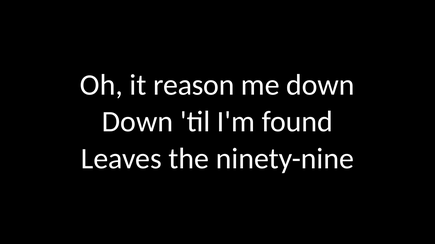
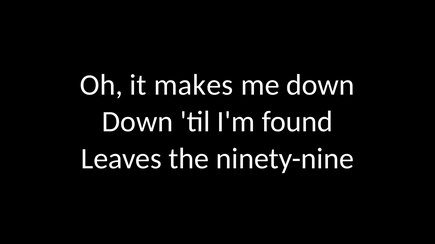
reason: reason -> makes
